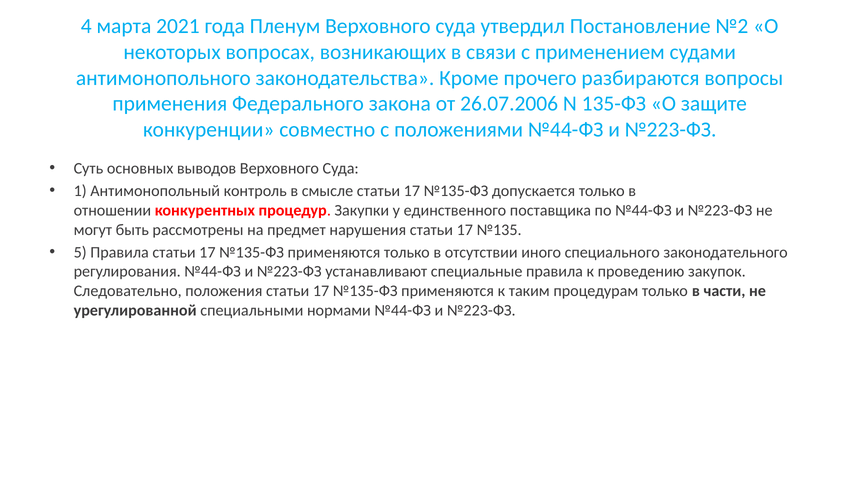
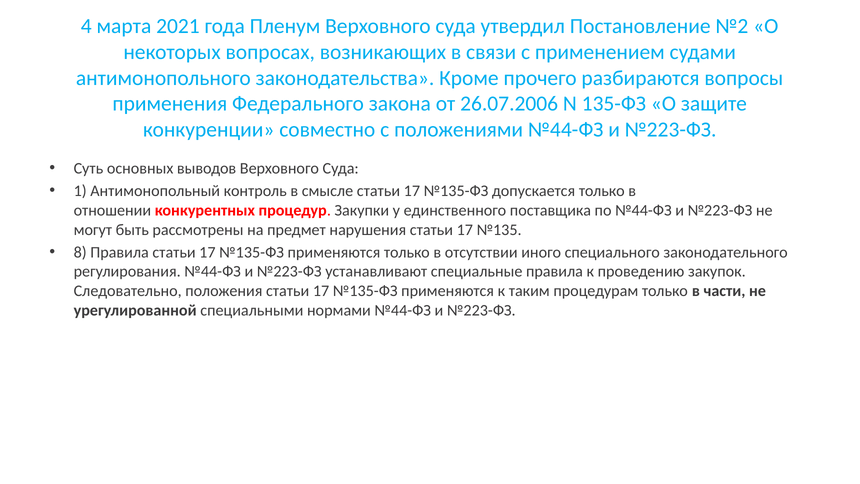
5: 5 -> 8
